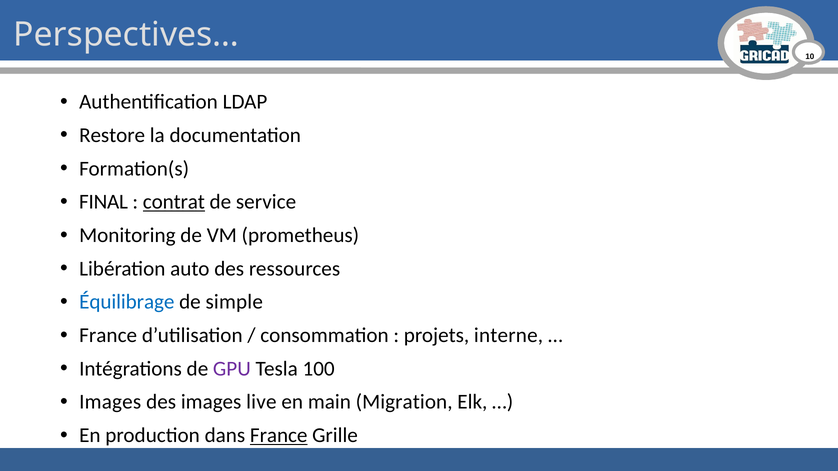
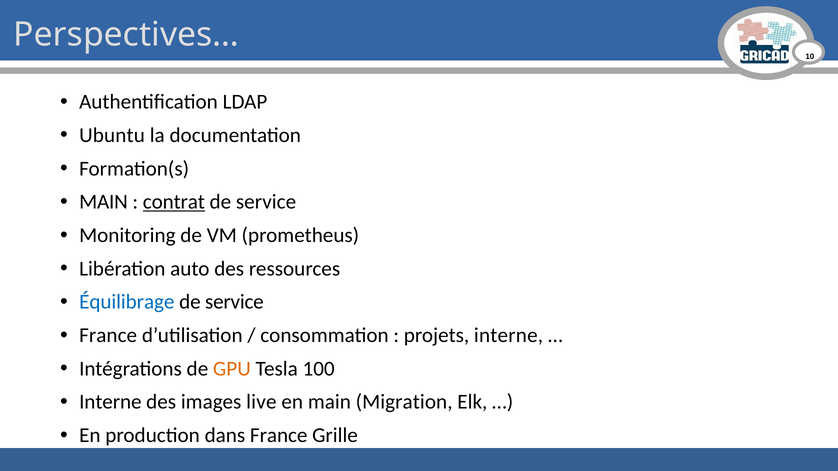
Restore: Restore -> Ubuntu
FINAL at (103, 202): FINAL -> MAIN
simple at (234, 302): simple -> service
GPU colour: purple -> orange
Images at (110, 402): Images -> Interne
France at (279, 436) underline: present -> none
